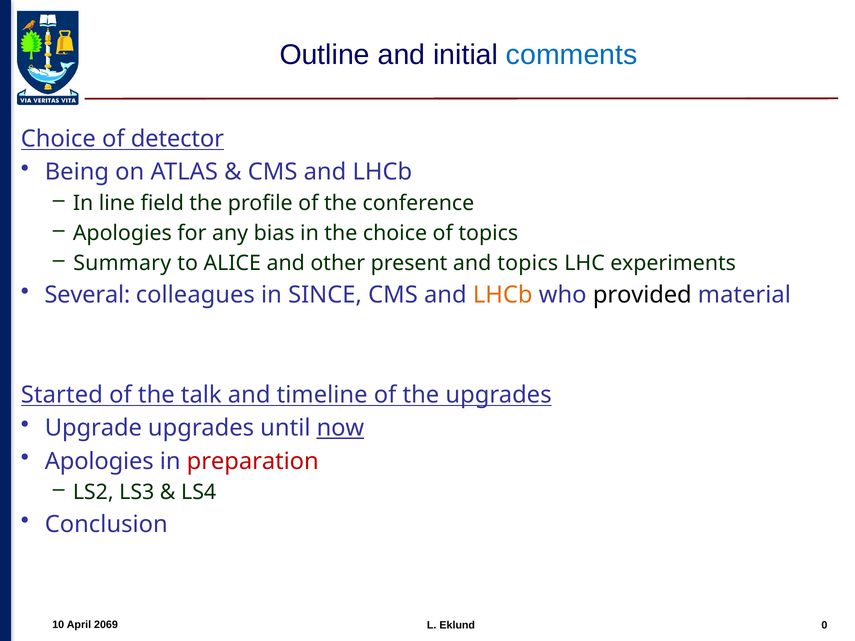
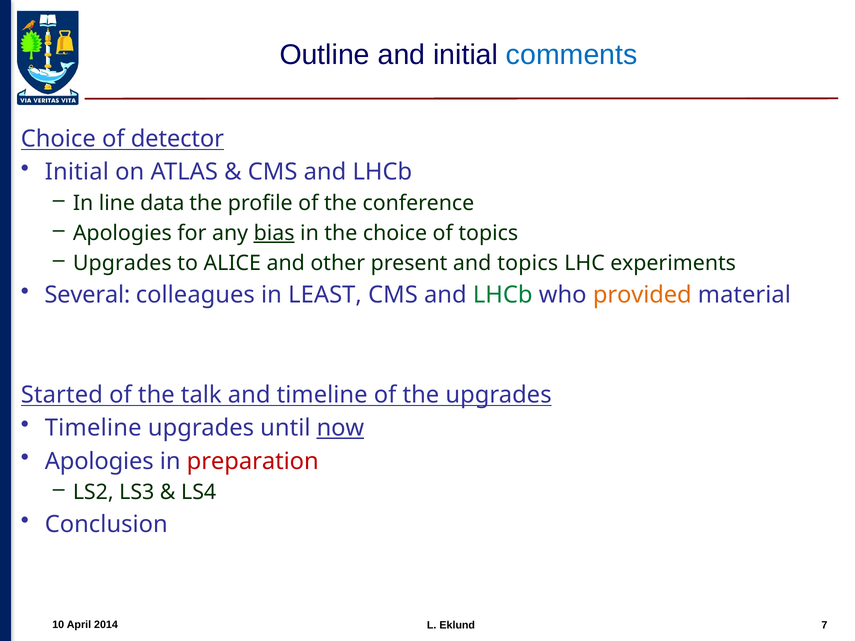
Being at (77, 172): Being -> Initial
field: field -> data
bias underline: none -> present
Summary at (122, 263): Summary -> Upgrades
SINCE: SINCE -> LEAST
LHCb at (503, 295) colour: orange -> green
provided colour: black -> orange
Upgrade at (93, 428): Upgrade -> Timeline
2069: 2069 -> 2014
0: 0 -> 7
